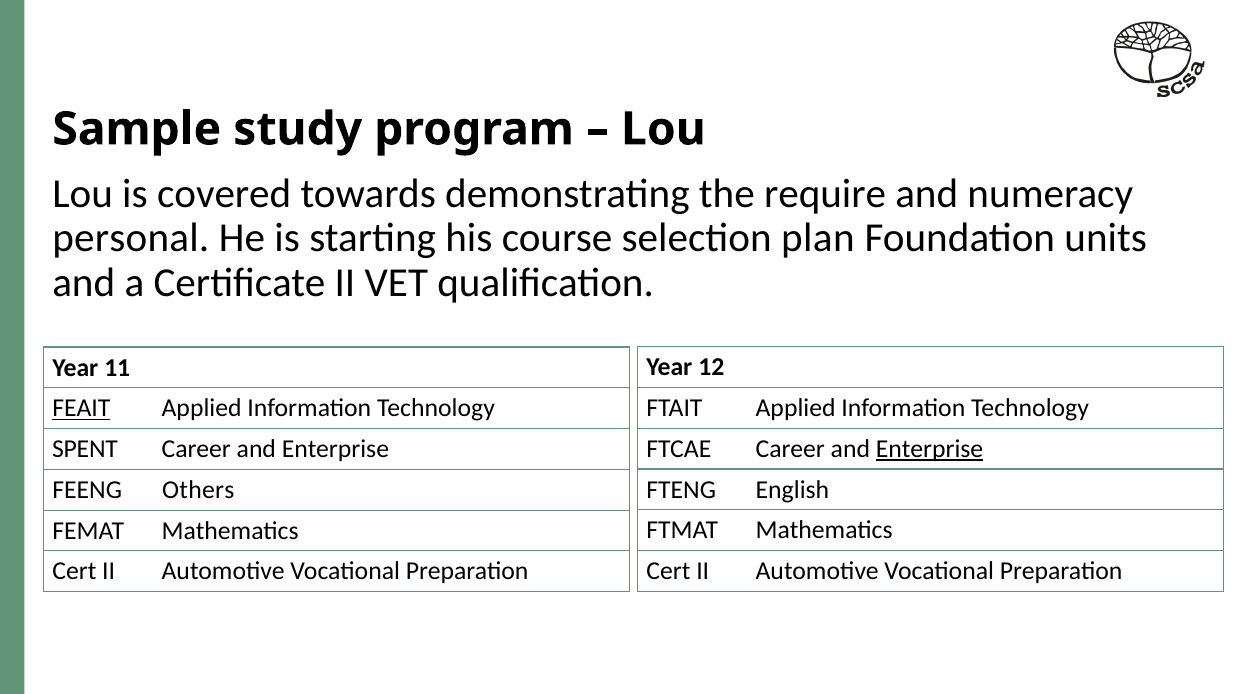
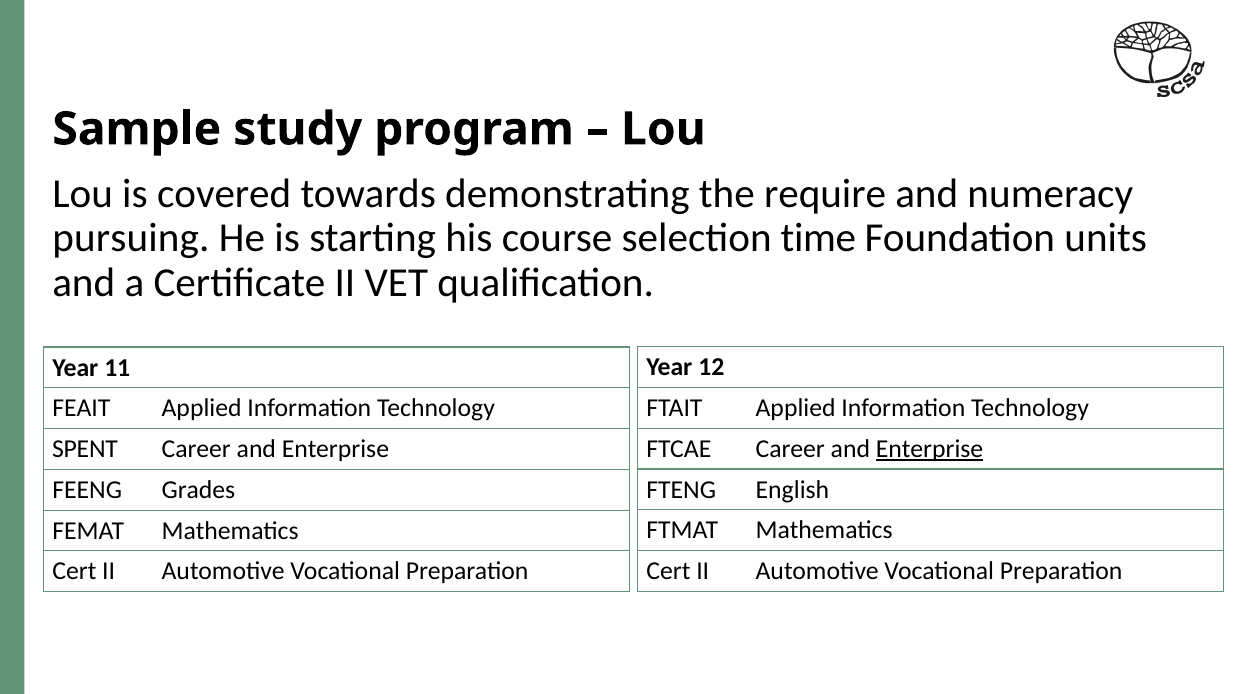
personal: personal -> pursuing
plan: plan -> time
FEAIT underline: present -> none
Others: Others -> Grades
